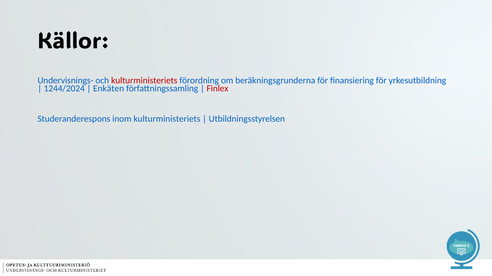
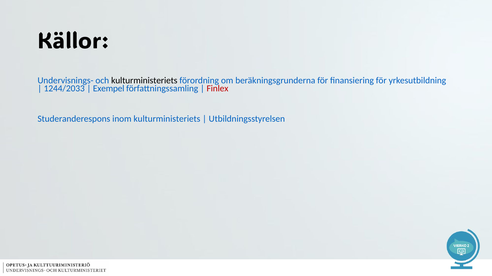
kulturministeriets at (144, 81) colour: red -> black
1244/2024: 1244/2024 -> 1244/2033
Enkäten: Enkäten -> Exempel
